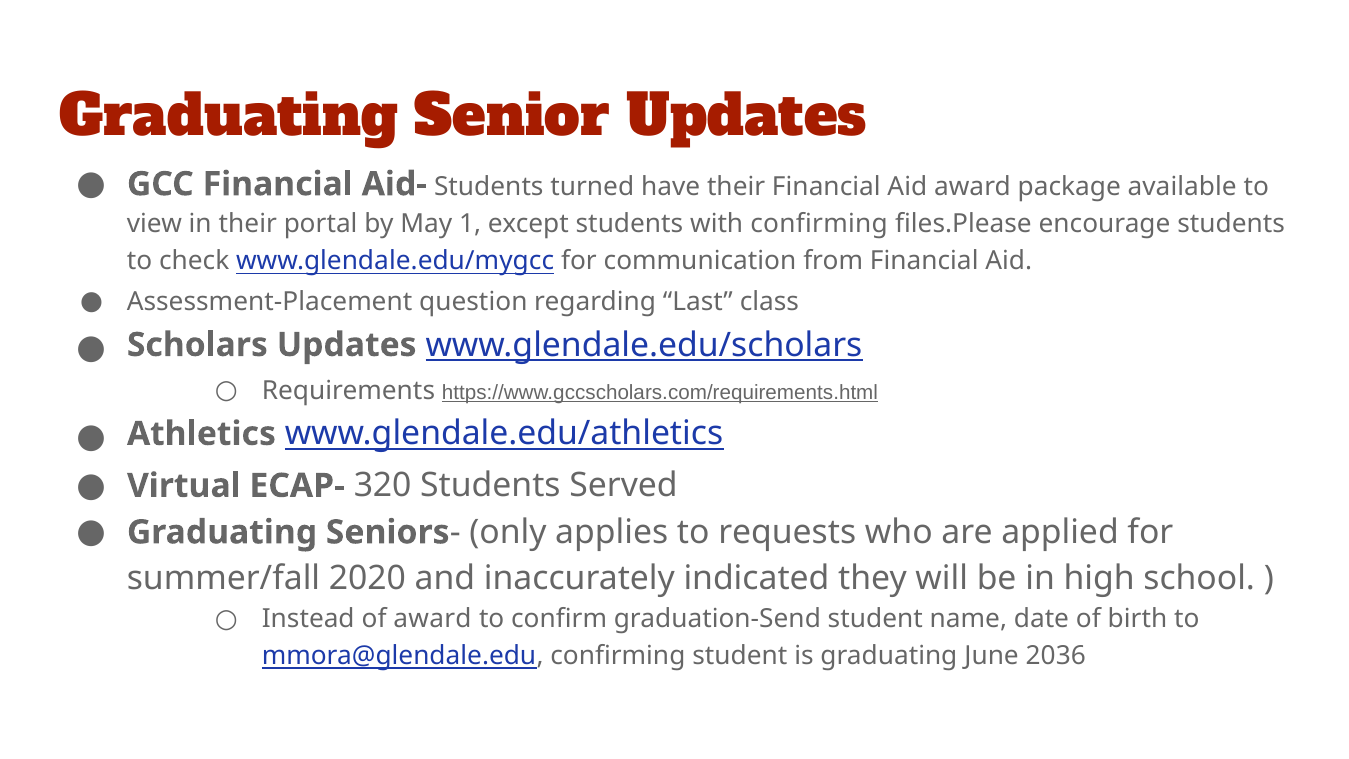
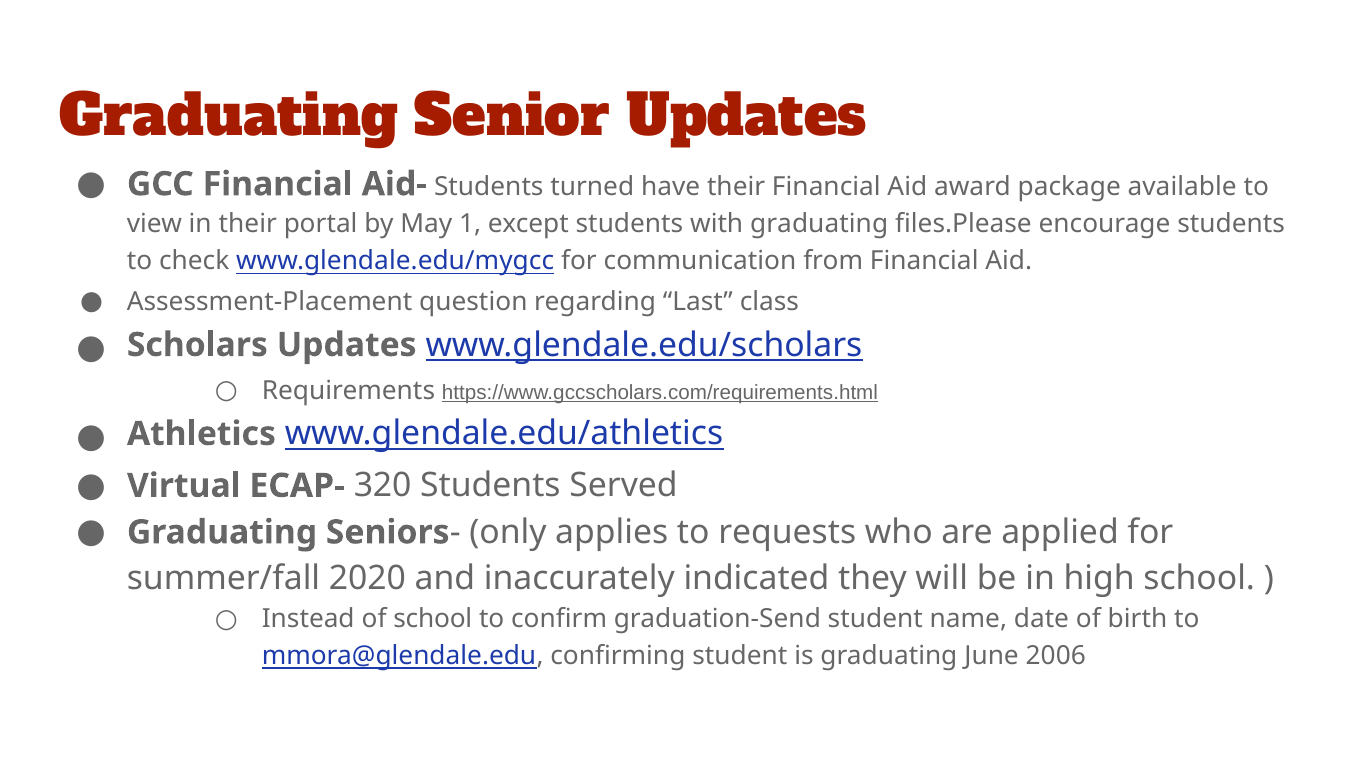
with confirming: confirming -> graduating
of award: award -> school
2036: 2036 -> 2006
